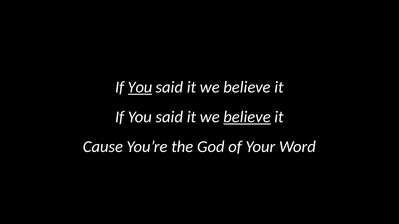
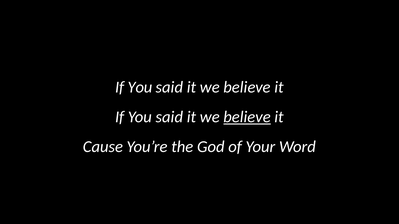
You at (140, 87) underline: present -> none
